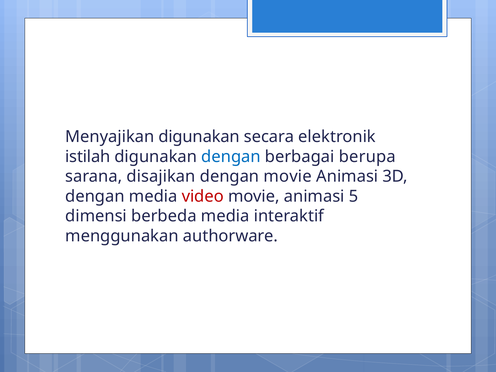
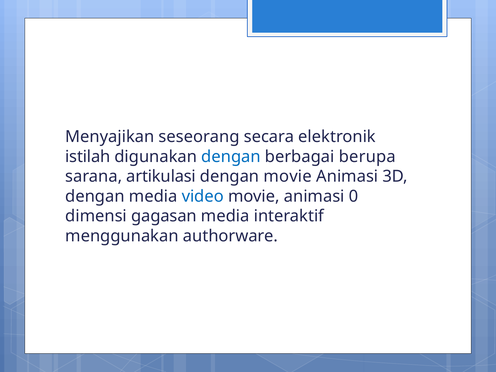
Menyajikan digunakan: digunakan -> seseorang
disajikan: disajikan -> artikulasi
video colour: red -> blue
5: 5 -> 0
berbeda: berbeda -> gagasan
